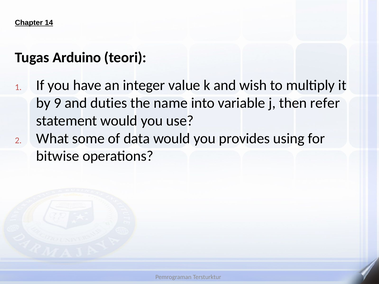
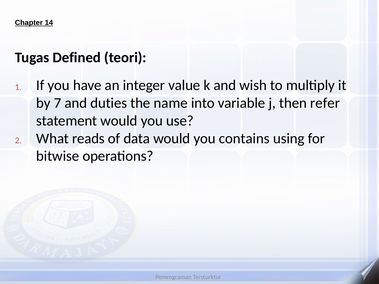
Arduino: Arduino -> Defined
9: 9 -> 7
some: some -> reads
provides: provides -> contains
